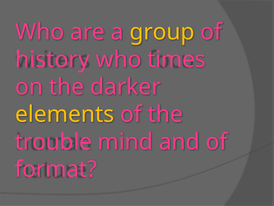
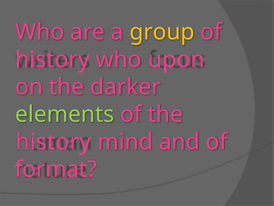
times: times -> upon
elements colour: yellow -> light green
trouble at (53, 142): trouble -> history
